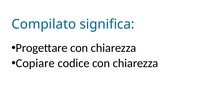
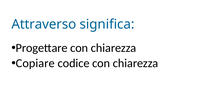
Compilato: Compilato -> Attraverso
